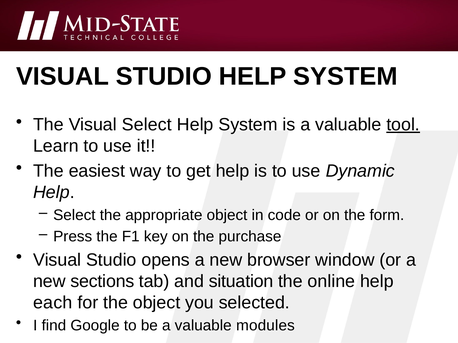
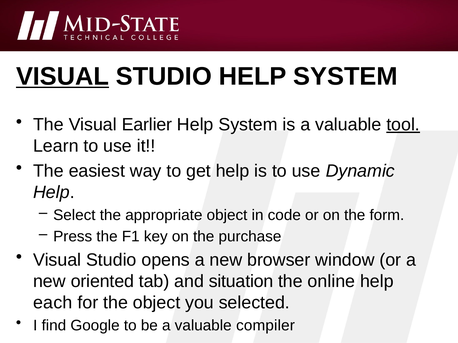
VISUAL at (63, 77) underline: none -> present
Visual Select: Select -> Earlier
sections: sections -> oriented
modules: modules -> compiler
